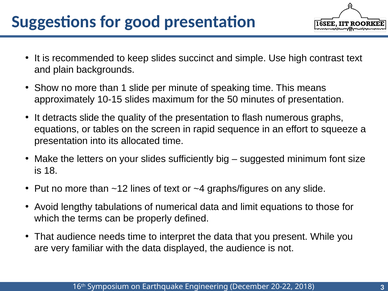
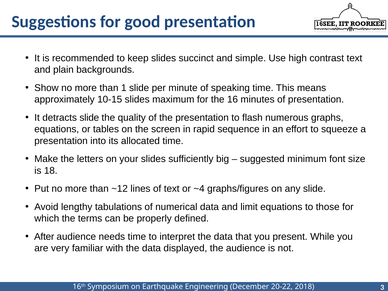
50: 50 -> 16
That at (44, 237): That -> After
